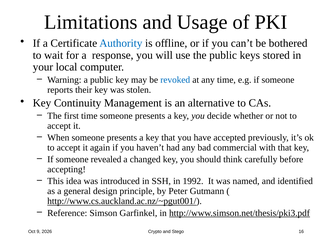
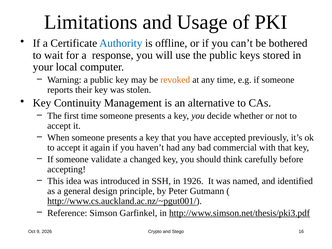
revoked colour: blue -> orange
revealed: revealed -> validate
1992: 1992 -> 1926
